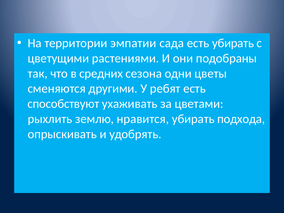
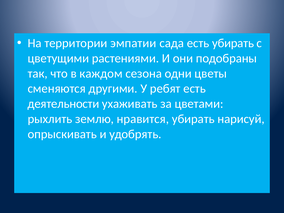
средних: средних -> каждом
способствуют: способствуют -> деятельности
подхода: подхода -> нарисуй
